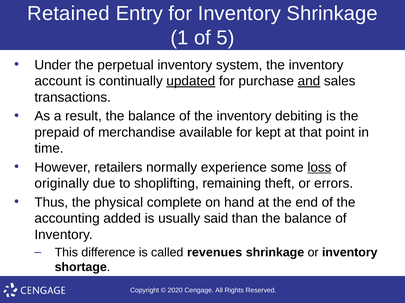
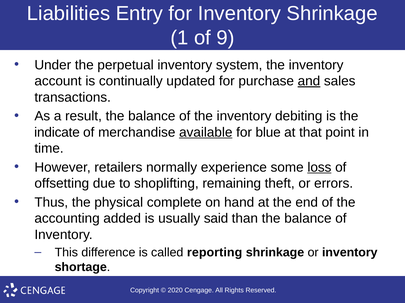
Retained: Retained -> Liabilities
5: 5 -> 9
updated underline: present -> none
prepaid: prepaid -> indicate
available underline: none -> present
kept: kept -> blue
originally: originally -> offsetting
revenues: revenues -> reporting
